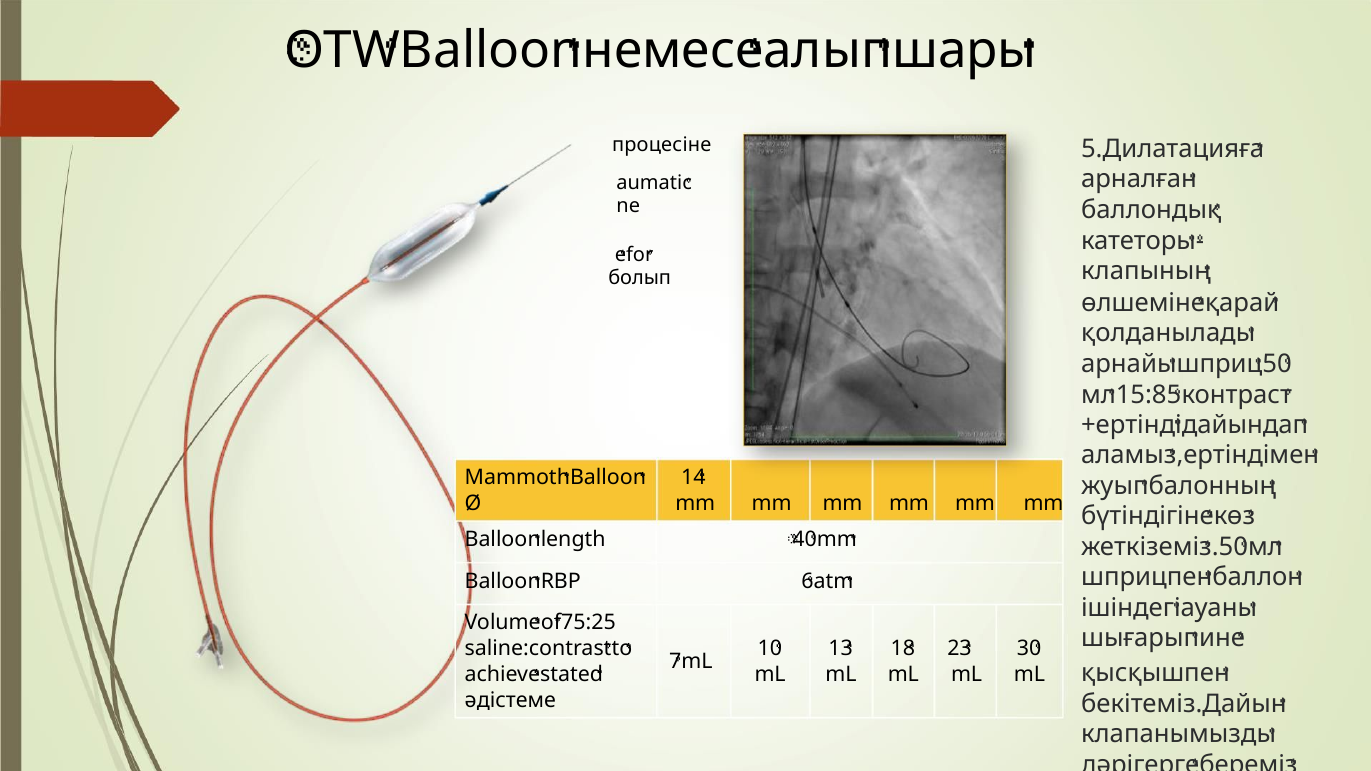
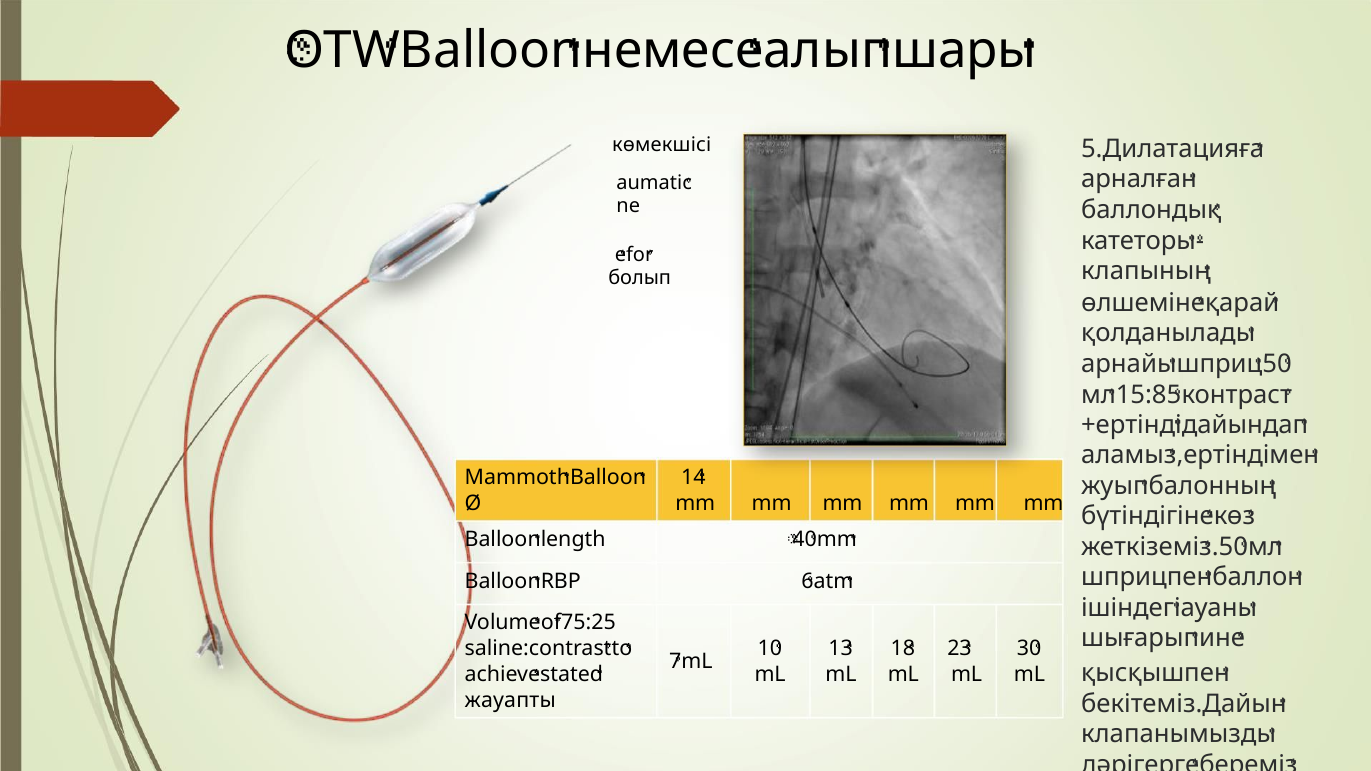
процесіне: процесіне -> көмекшісі
әдістеме: әдістеме -> жауапты
